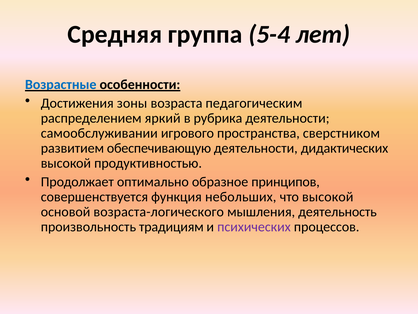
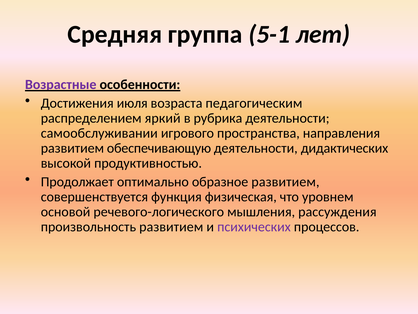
5-4: 5-4 -> 5-1
Возрастные colour: blue -> purple
зоны: зоны -> июля
сверстником: сверстником -> направления
образное принципов: принципов -> развитием
небольших: небольших -> физическая
что высокой: высокой -> уровнем
возраста-логического: возраста-логического -> речевого-логического
деятельность: деятельность -> рассуждения
произвольность традициям: традициям -> развитием
